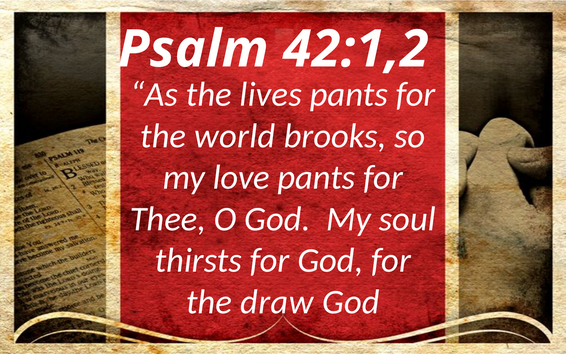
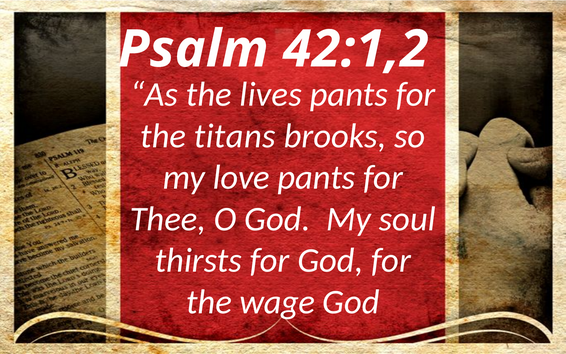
world: world -> titans
draw: draw -> wage
